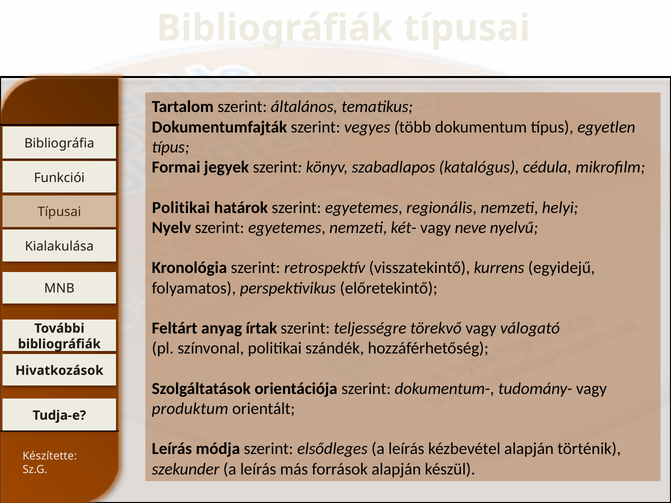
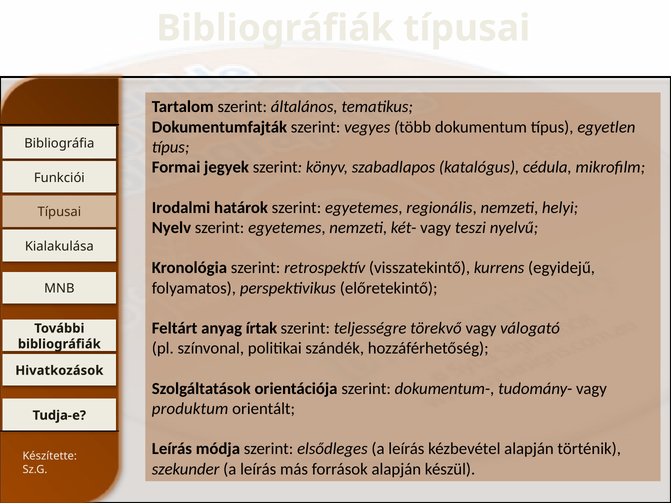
Politikai at (181, 208): Politikai -> Irodalmi
neve: neve -> teszi
